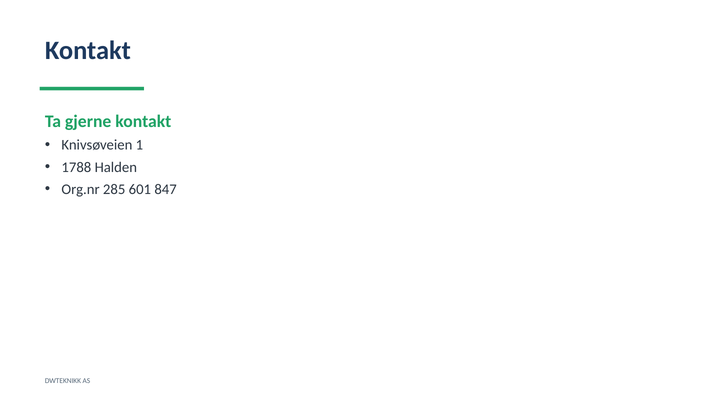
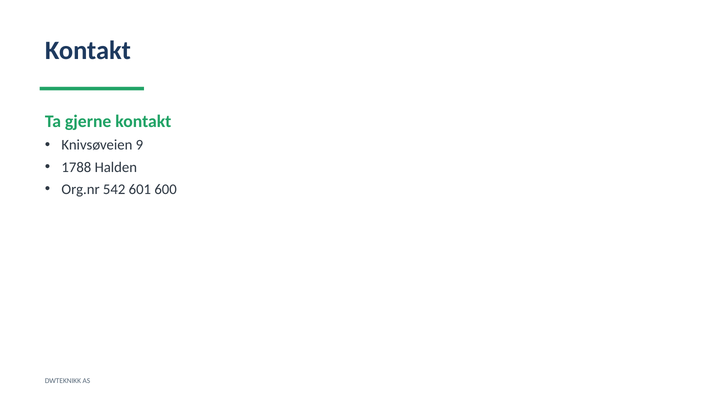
1: 1 -> 9
285: 285 -> 542
847: 847 -> 600
